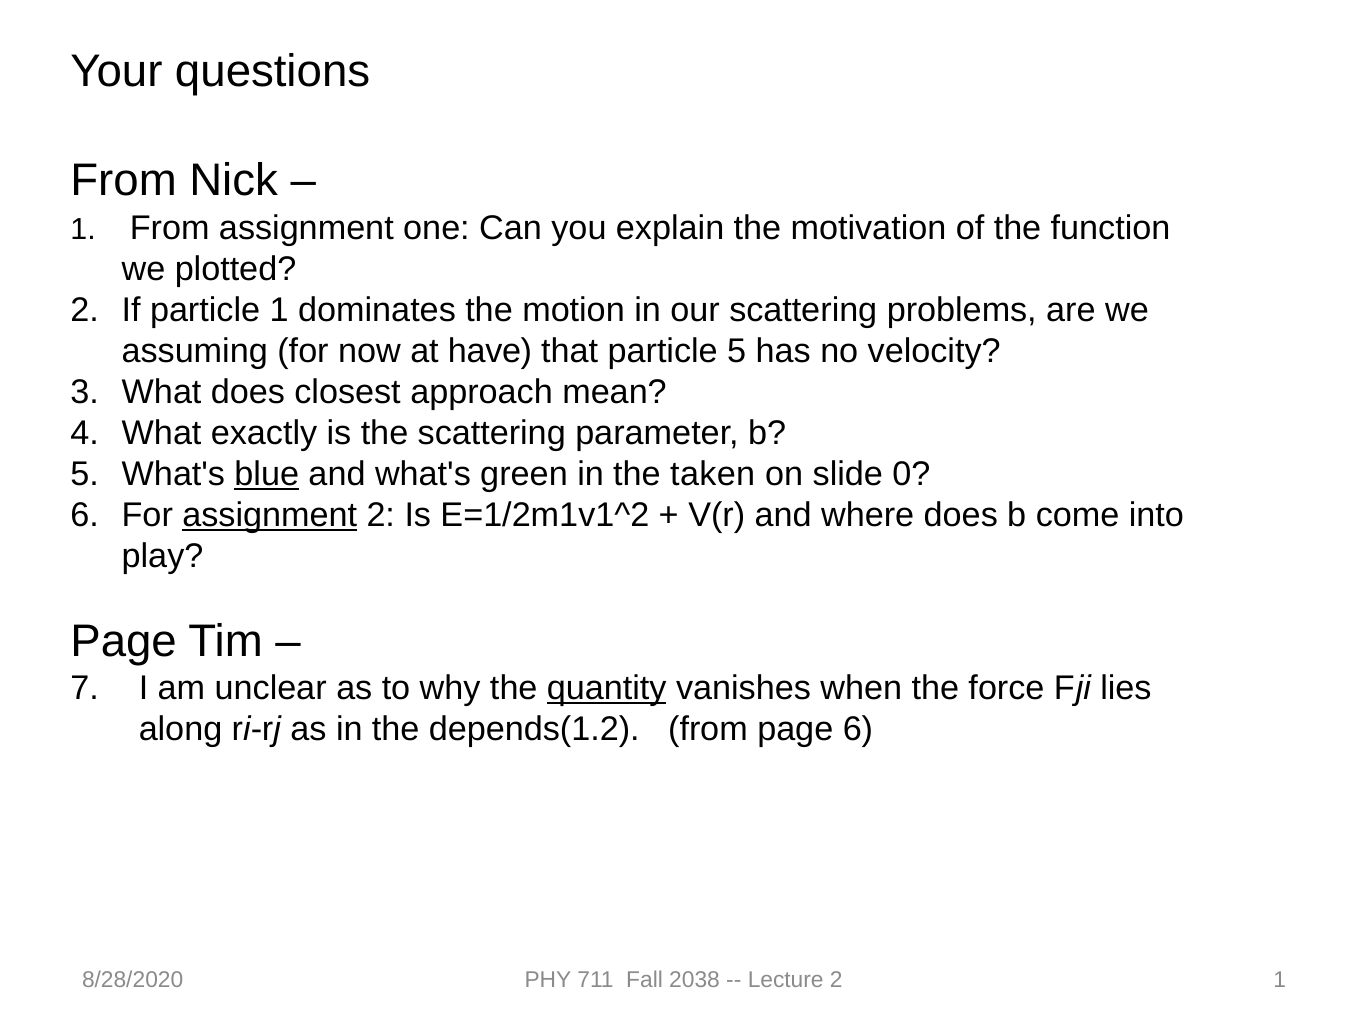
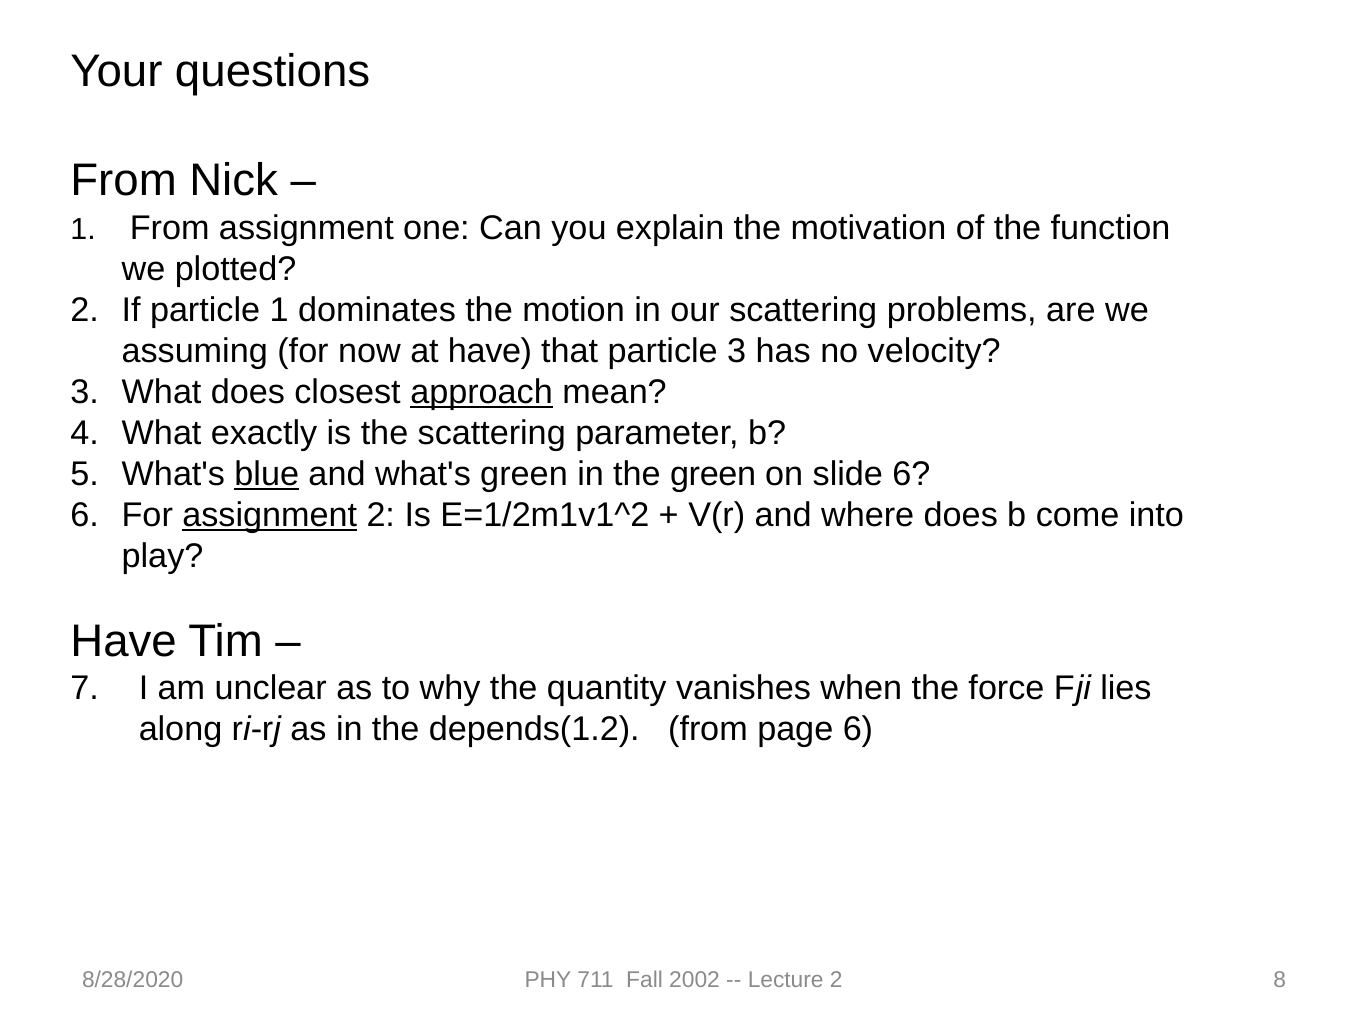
particle 5: 5 -> 3
approach underline: none -> present
the taken: taken -> green
slide 0: 0 -> 6
Page at (124, 641): Page -> Have
quantity underline: present -> none
2038: 2038 -> 2002
2 1: 1 -> 8
